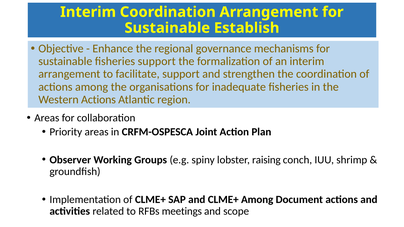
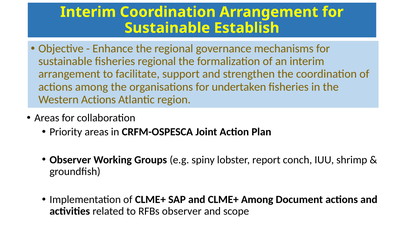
fisheries support: support -> regional
inadequate: inadequate -> undertaken
raising: raising -> report
RFBs meetings: meetings -> observer
